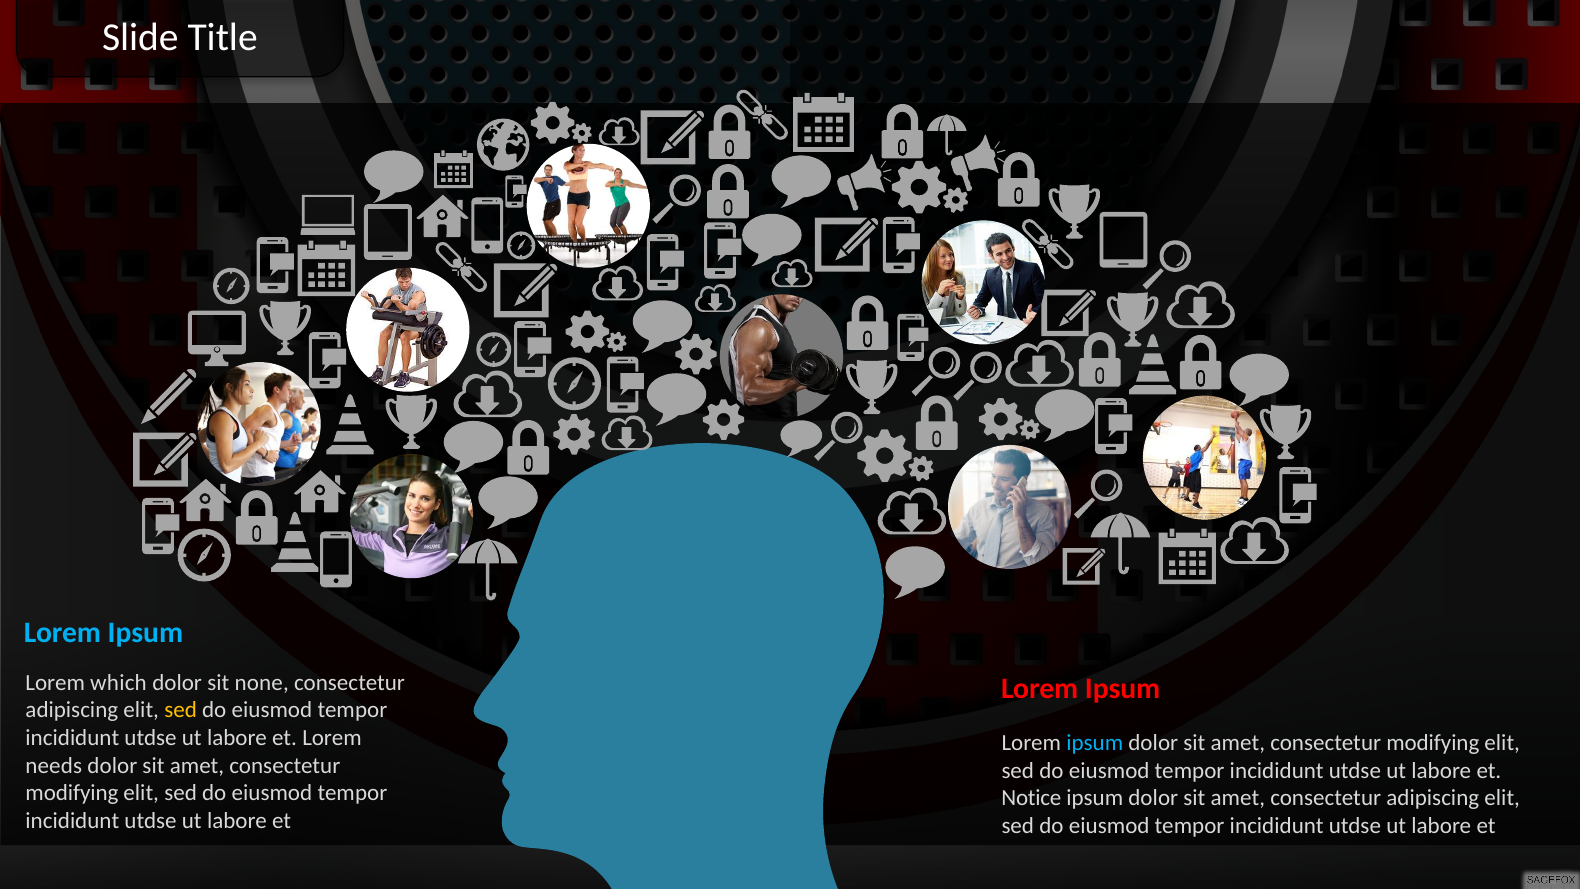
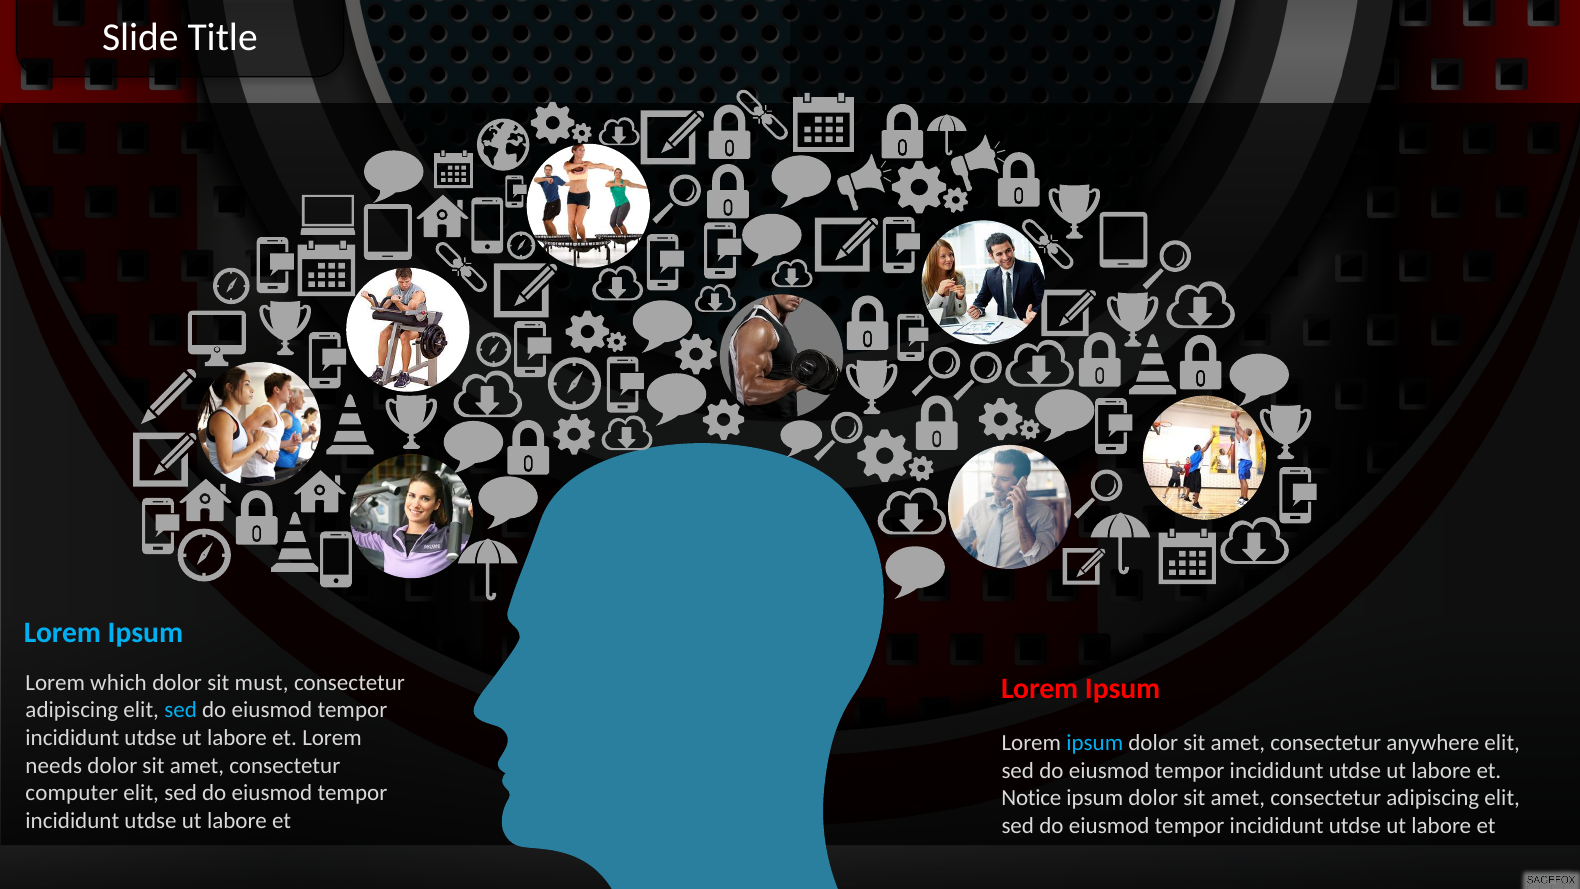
none: none -> must
sed at (181, 710) colour: yellow -> light blue
modifying at (1433, 743): modifying -> anywhere
modifying at (72, 793): modifying -> computer
